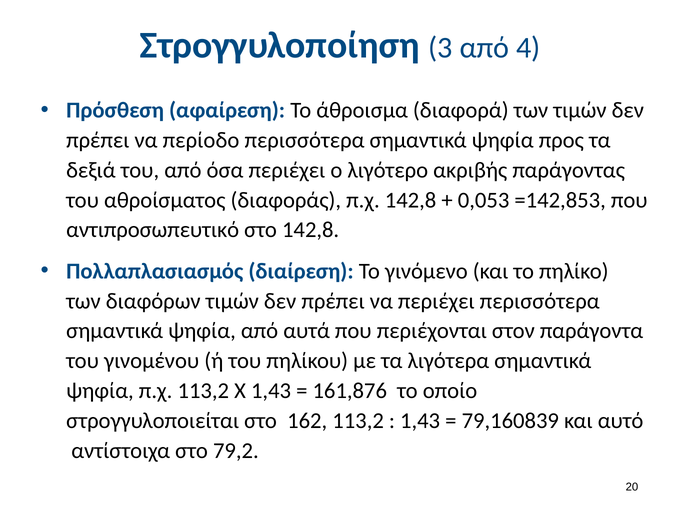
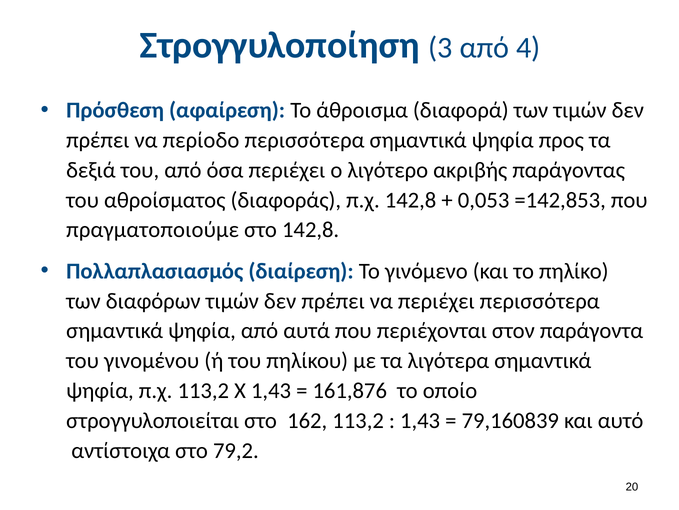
αντιπροσωπευτικό: αντιπροσωπευτικό -> πραγματοποιούμε
